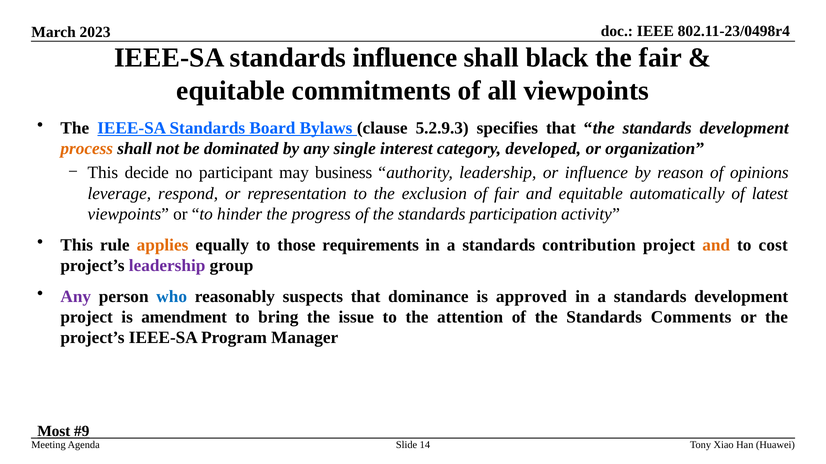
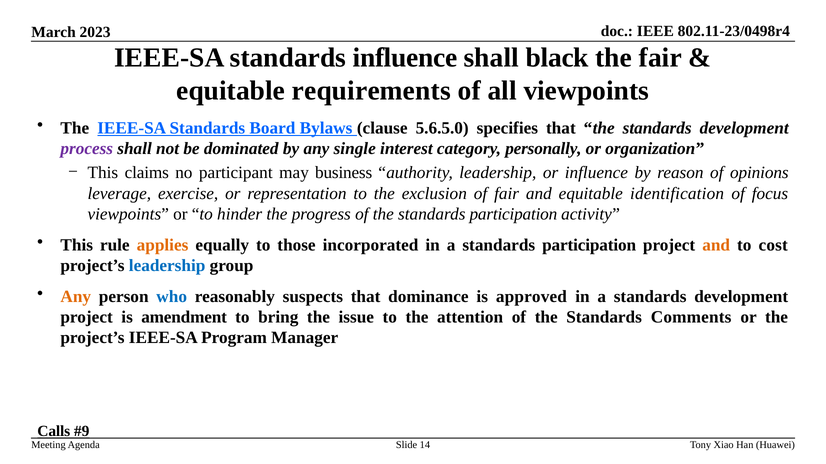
commitments: commitments -> requirements
5.2.9.3: 5.2.9.3 -> 5.6.5.0
process colour: orange -> purple
developed: developed -> personally
decide: decide -> claims
respond: respond -> exercise
automatically: automatically -> identification
latest: latest -> focus
requirements: requirements -> incorporated
a standards contribution: contribution -> participation
leadership at (167, 266) colour: purple -> blue
Any at (76, 297) colour: purple -> orange
Most: Most -> Calls
